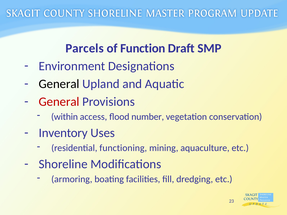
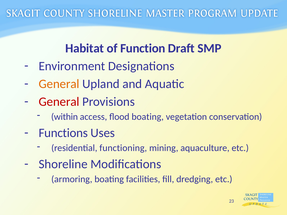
Parcels: Parcels -> Habitat
General at (59, 84) colour: black -> orange
flood number: number -> boating
Inventory: Inventory -> Functions
